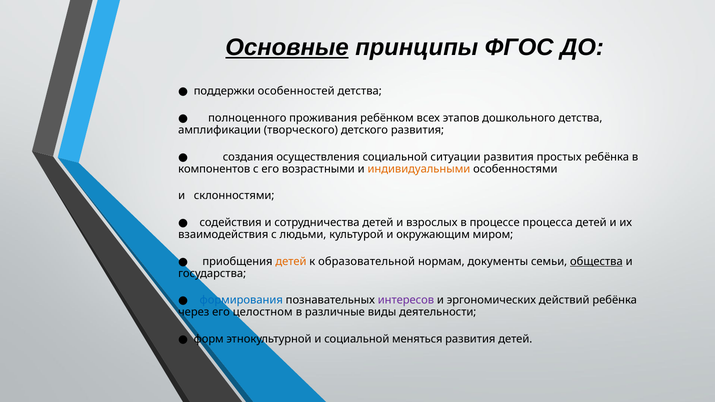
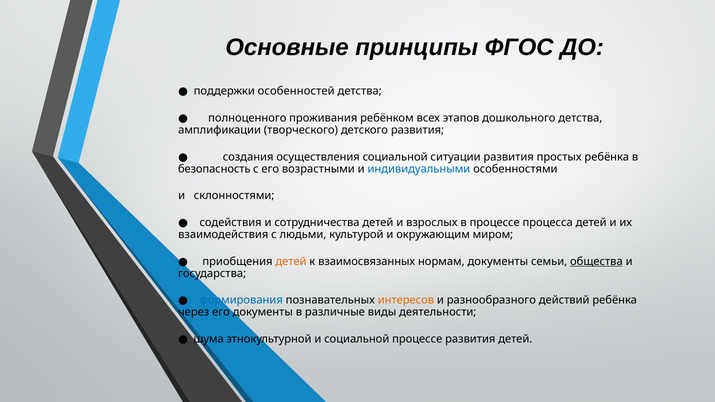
Основные underline: present -> none
компонентов: компонентов -> безопасность
индивидуальными colour: orange -> blue
образовательной: образовательной -> взаимосвязанных
интересов colour: purple -> orange
эргономических: эргономических -> разнообразного
его целостном: целостном -> документы
форм: форм -> шума
социальной меняться: меняться -> процессе
